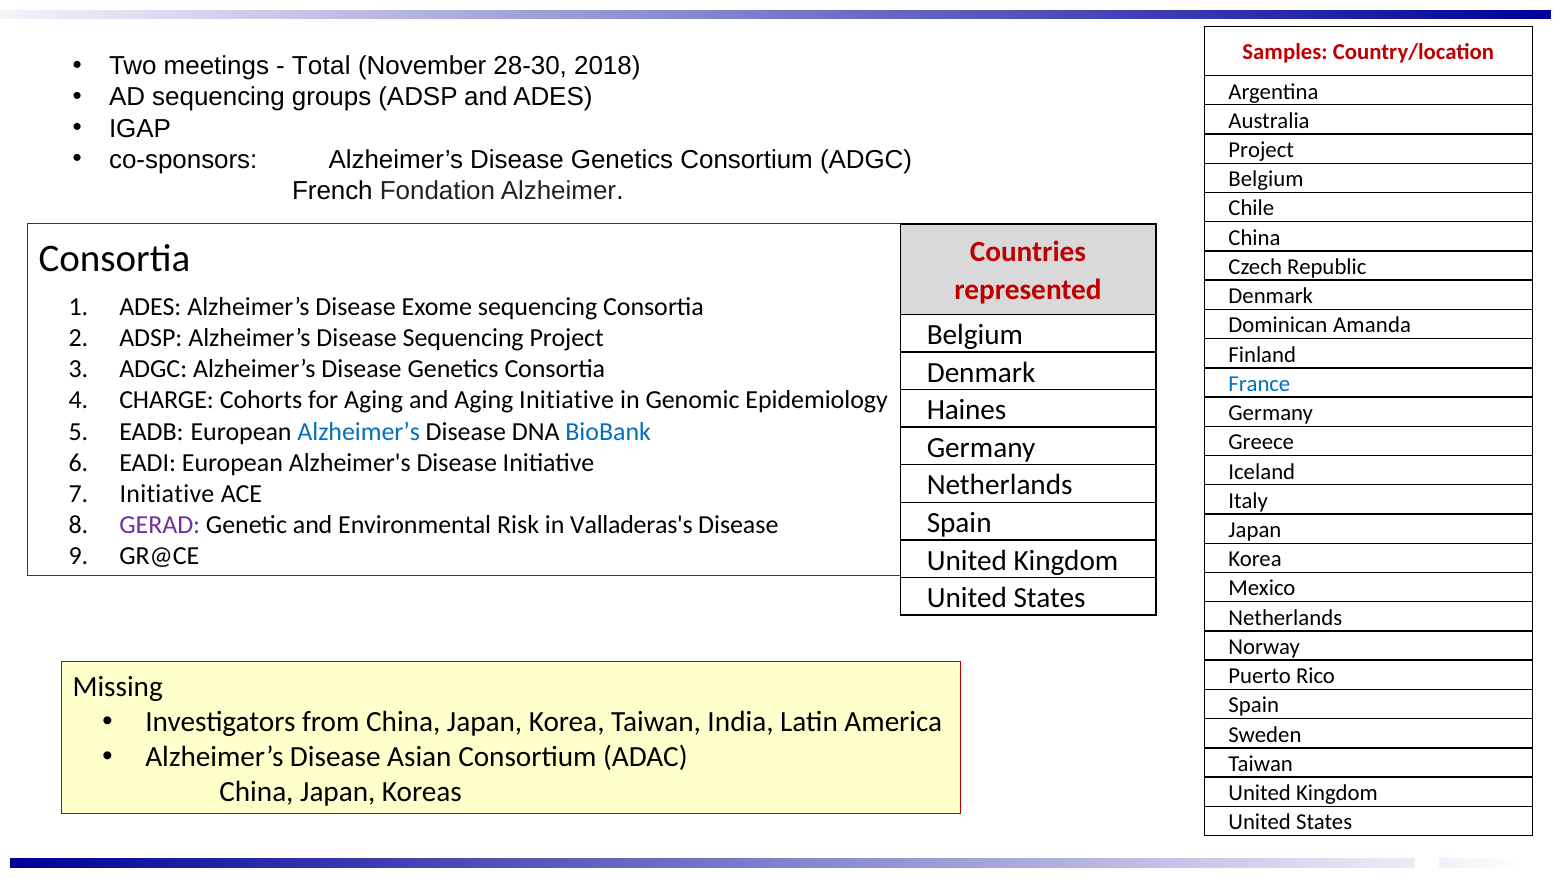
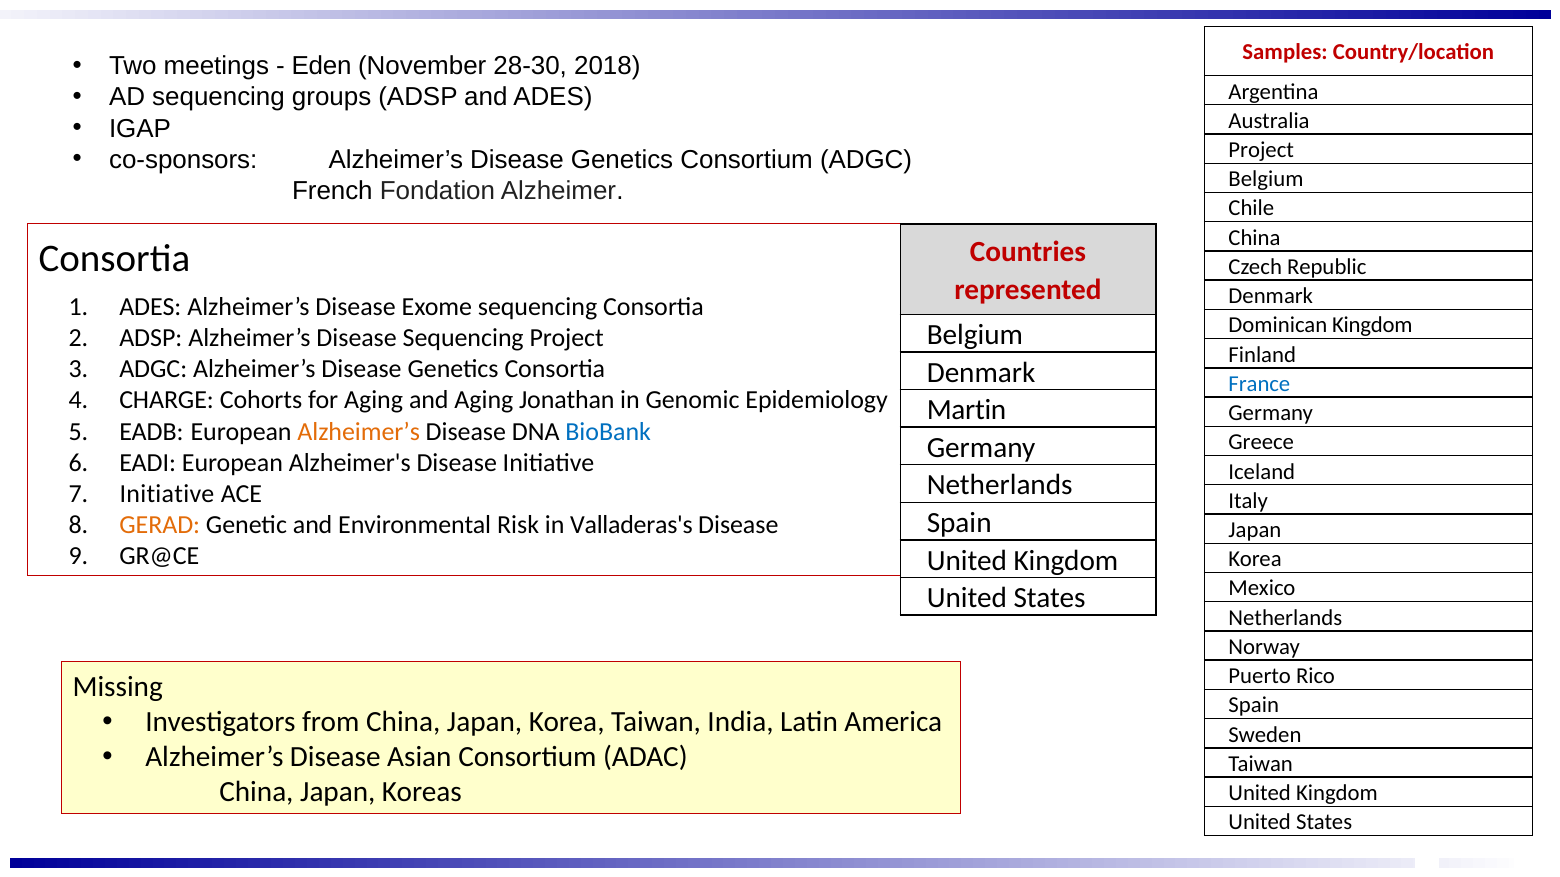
Total: Total -> Eden
Dominican Amanda: Amanda -> Kingdom
Aging Initiative: Initiative -> Jonathan
Haines: Haines -> Martin
Alzheimer’s at (359, 432) colour: blue -> orange
GERAD colour: purple -> orange
